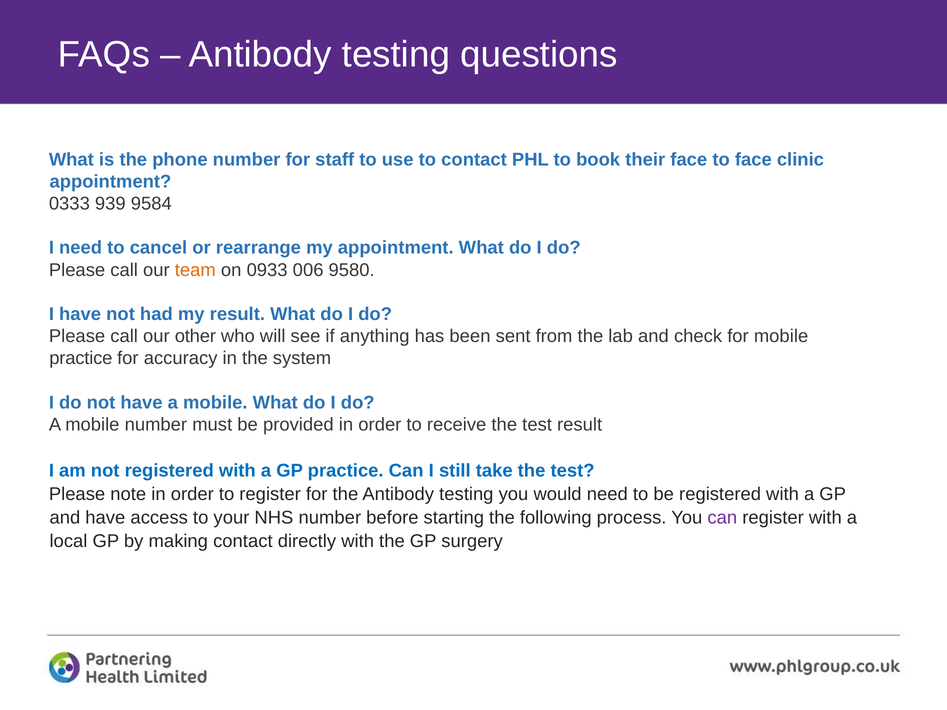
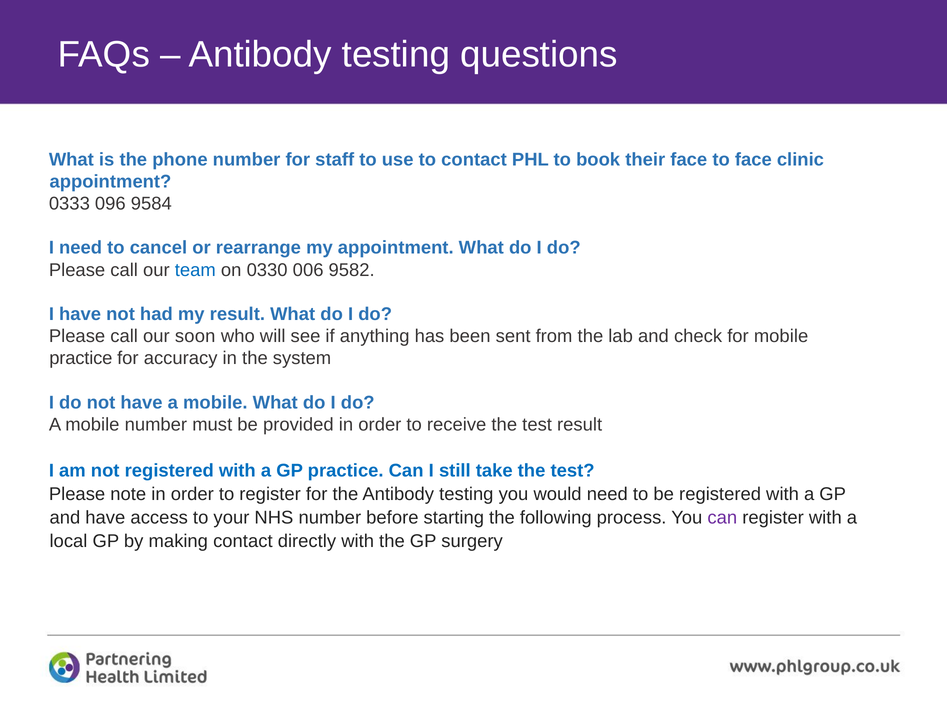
939: 939 -> 096
team colour: orange -> blue
0933: 0933 -> 0330
9580: 9580 -> 9582
other: other -> soon
